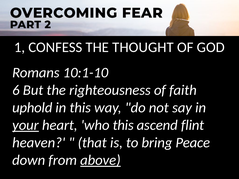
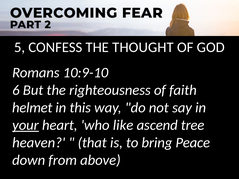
1: 1 -> 5
10:1-10: 10:1-10 -> 10:9-10
uphold: uphold -> helmet
who this: this -> like
flint: flint -> tree
above underline: present -> none
